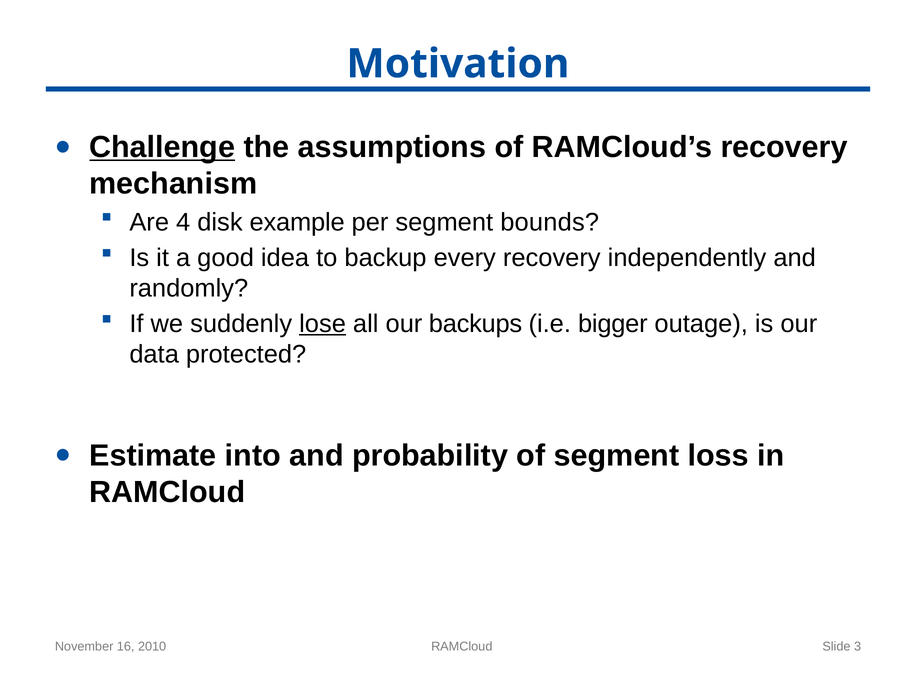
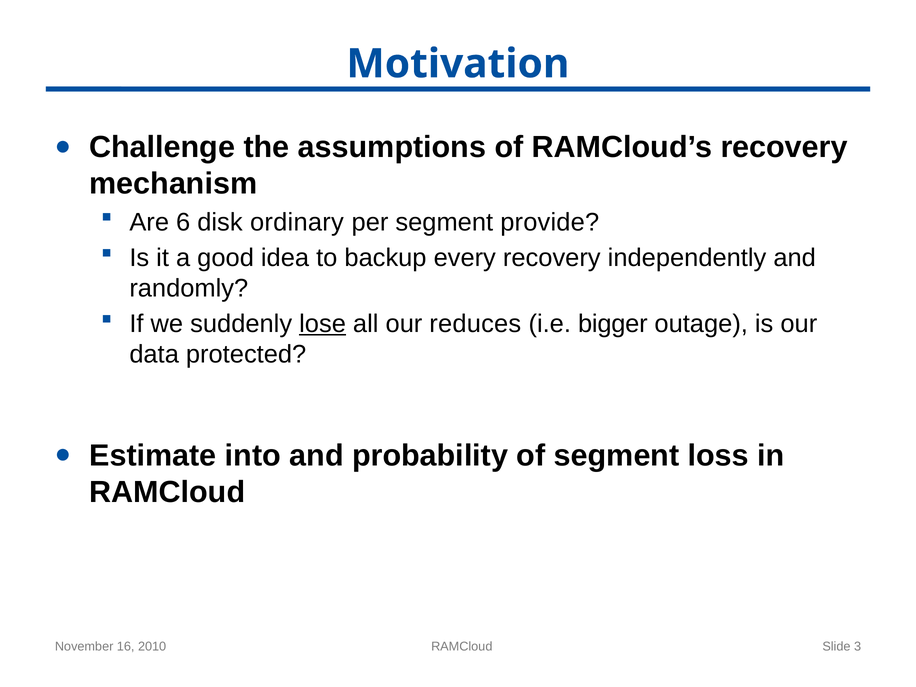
Challenge underline: present -> none
4: 4 -> 6
example: example -> ordinary
bounds: bounds -> provide
backups: backups -> reduces
